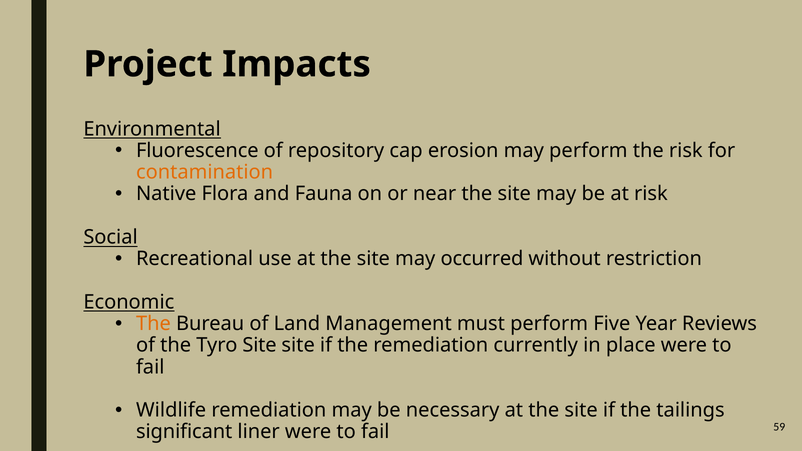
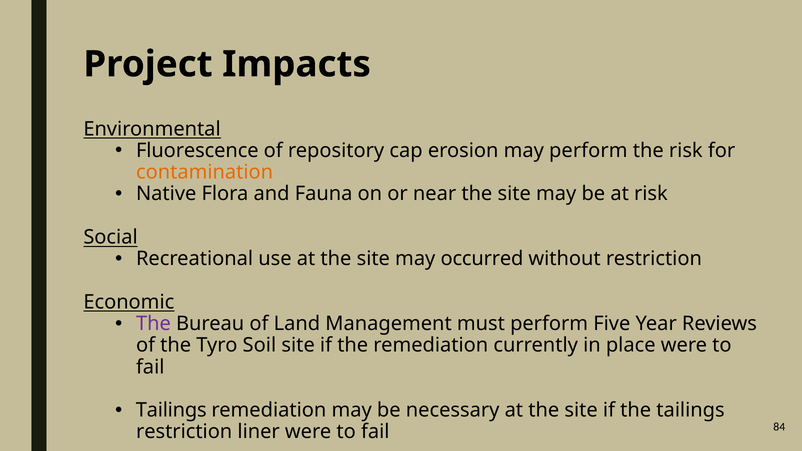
The at (153, 324) colour: orange -> purple
Tyro Site: Site -> Soil
Wildlife at (171, 410): Wildlife -> Tailings
significant at (184, 432): significant -> restriction
59: 59 -> 84
